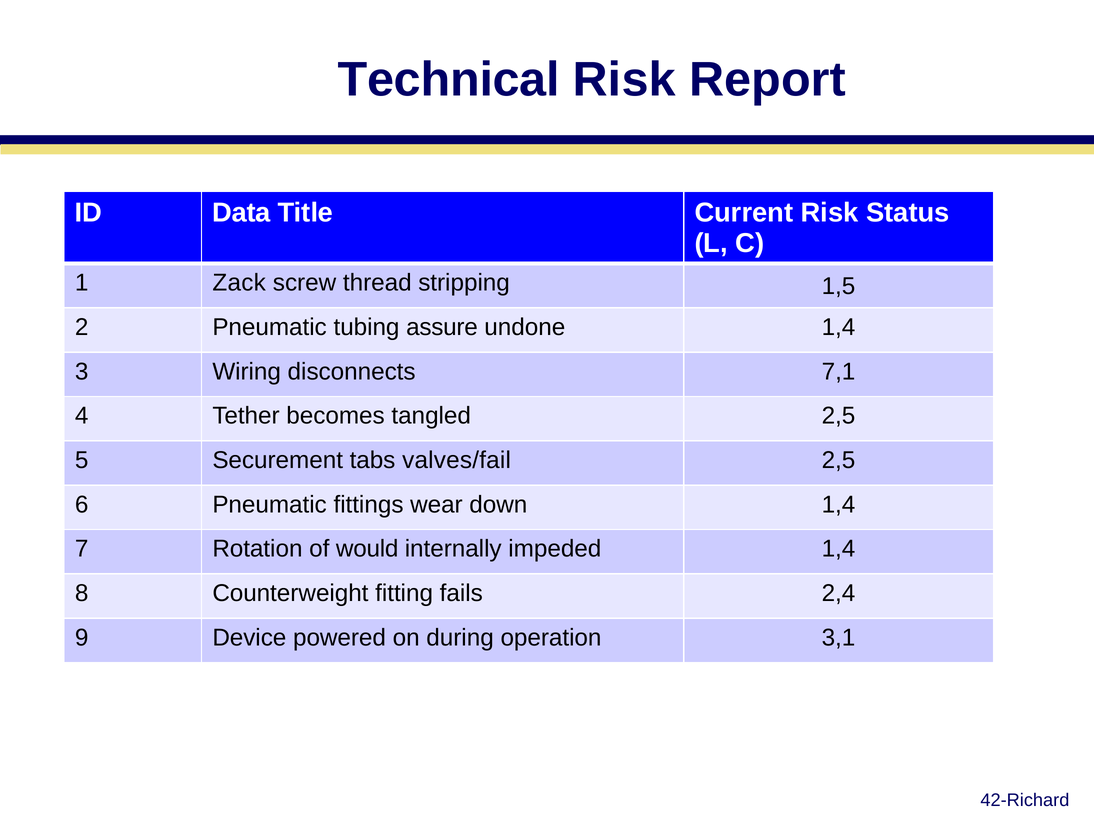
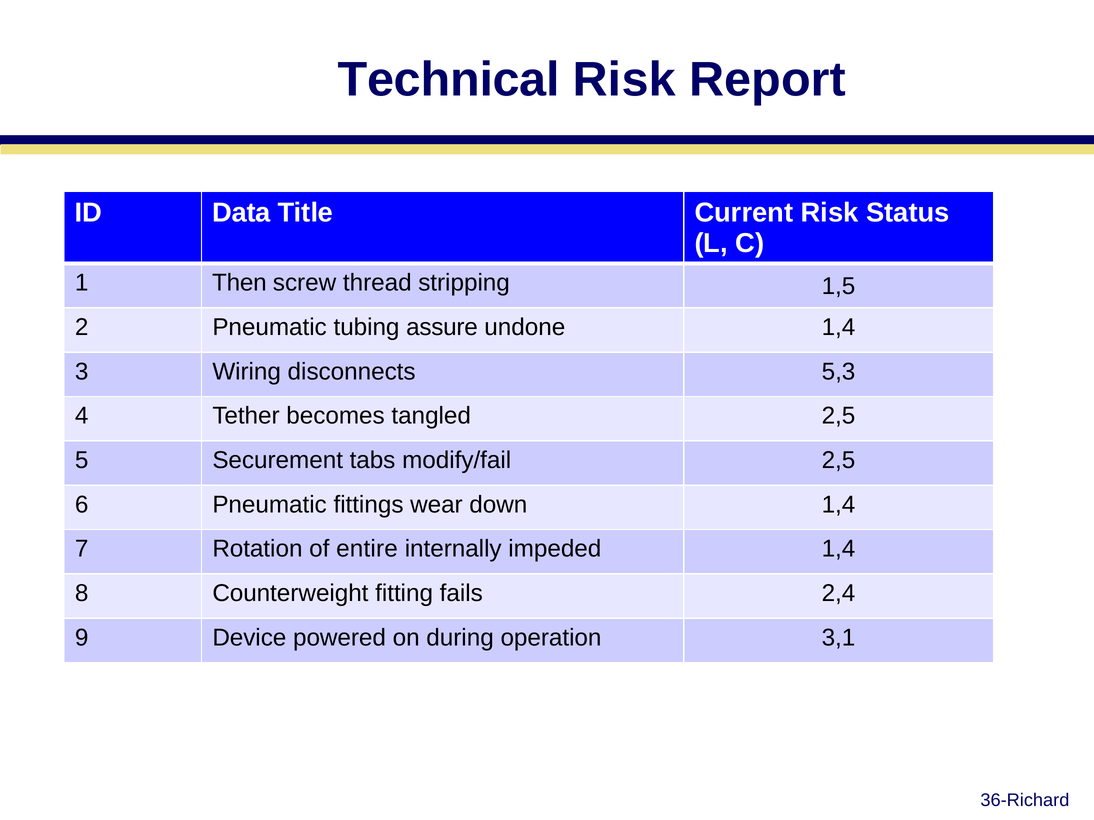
Zack: Zack -> Then
7,1: 7,1 -> 5,3
valves/fail: valves/fail -> modify/fail
would: would -> entire
42-Richard: 42-Richard -> 36-Richard
